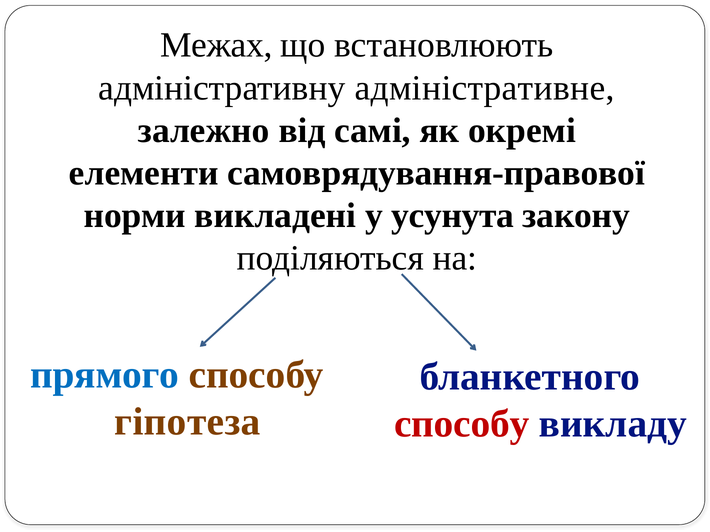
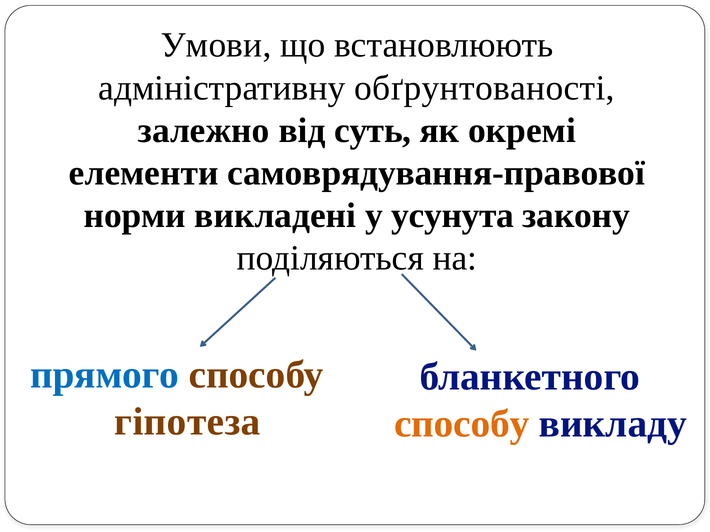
Межах: Межах -> Умови
адміністративне: адміністративне -> обґрунтованості
самі: самі -> суть
способу at (462, 424) colour: red -> orange
